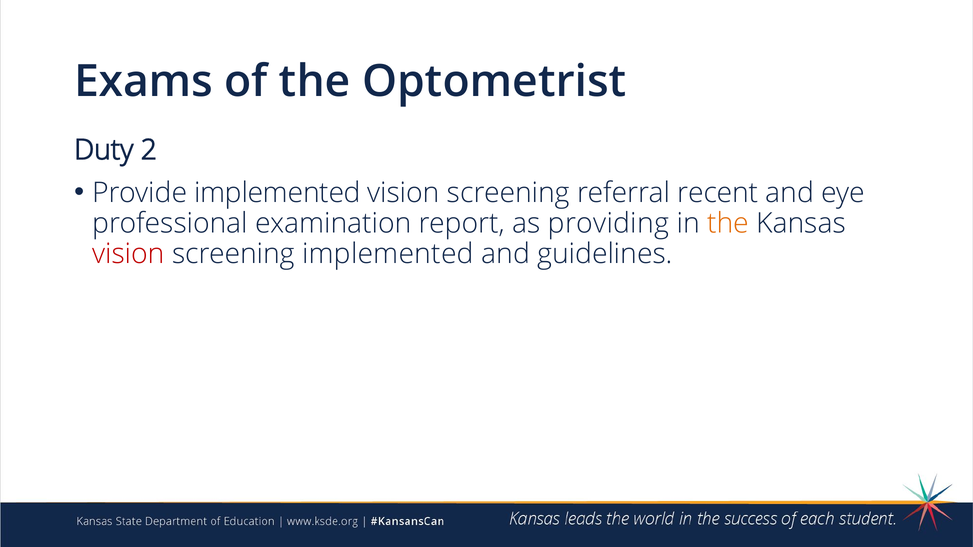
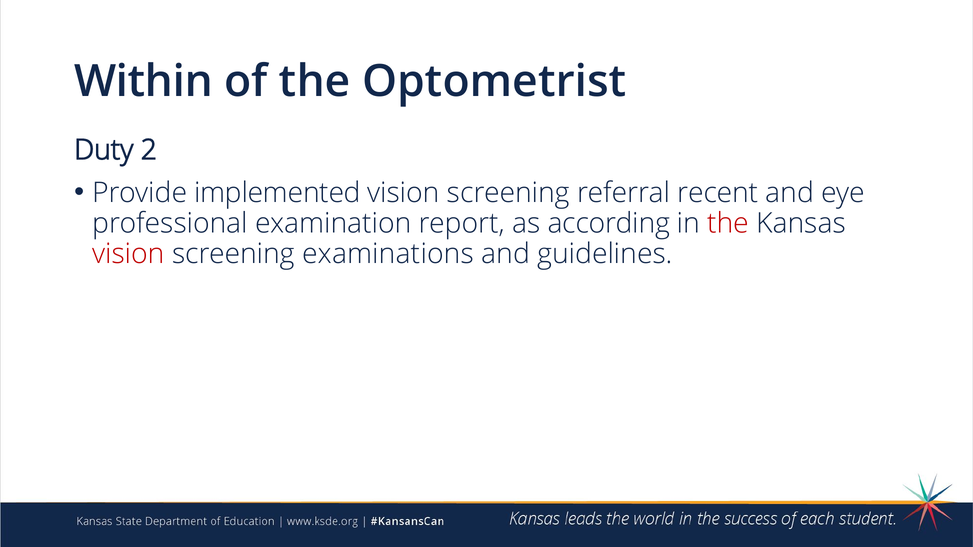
Exams: Exams -> Within
providing: providing -> according
the at (728, 223) colour: orange -> red
screening implemented: implemented -> examinations
